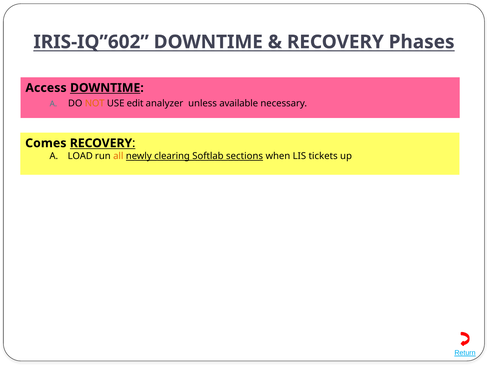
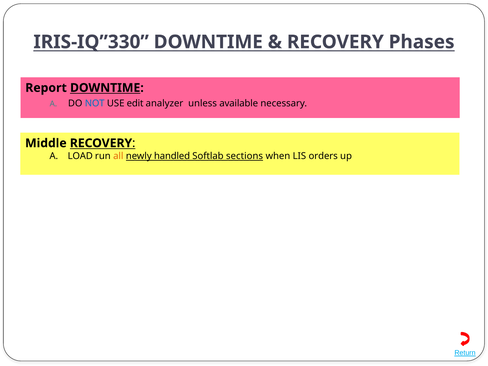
IRIS-IQ”602: IRIS-IQ”602 -> IRIS-IQ”330
Access: Access -> Report
NOT colour: orange -> blue
Comes: Comes -> Middle
clearing: clearing -> handled
tickets: tickets -> orders
